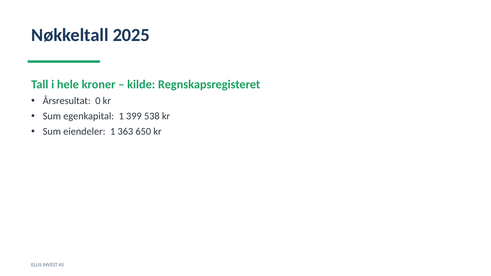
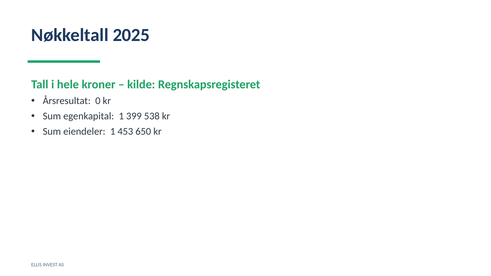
363: 363 -> 453
